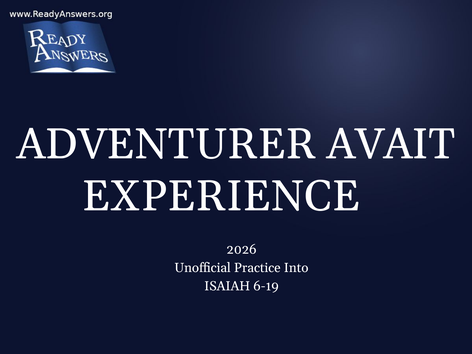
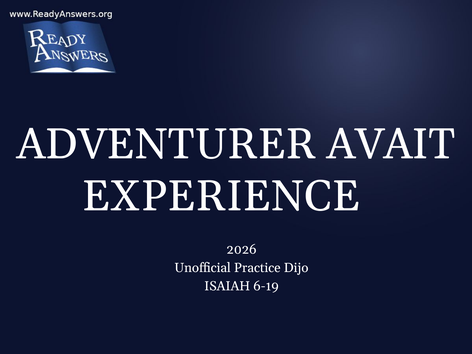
Into: Into -> Dijo
